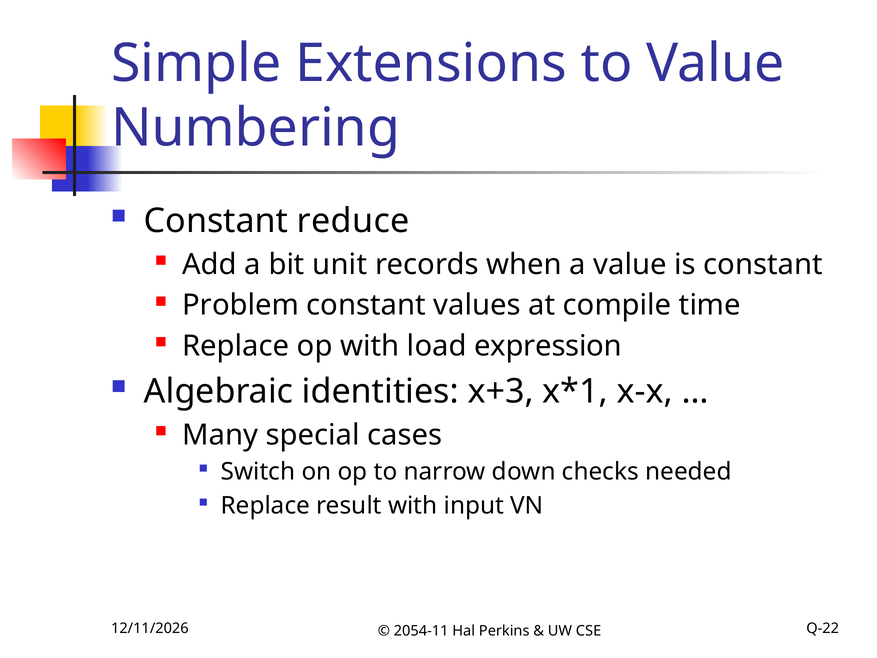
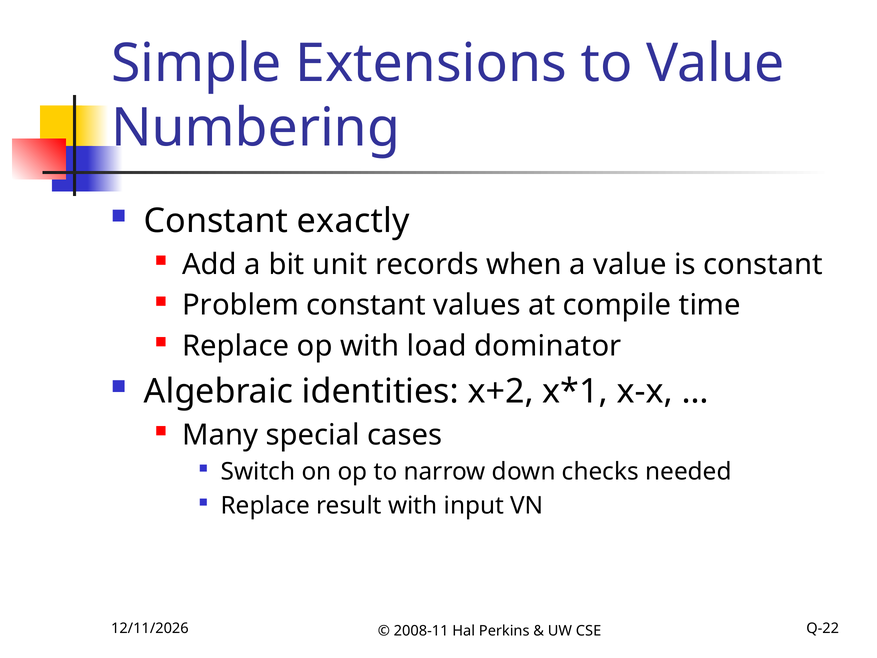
reduce: reduce -> exactly
expression: expression -> dominator
x+3: x+3 -> x+2
2054-11: 2054-11 -> 2008-11
